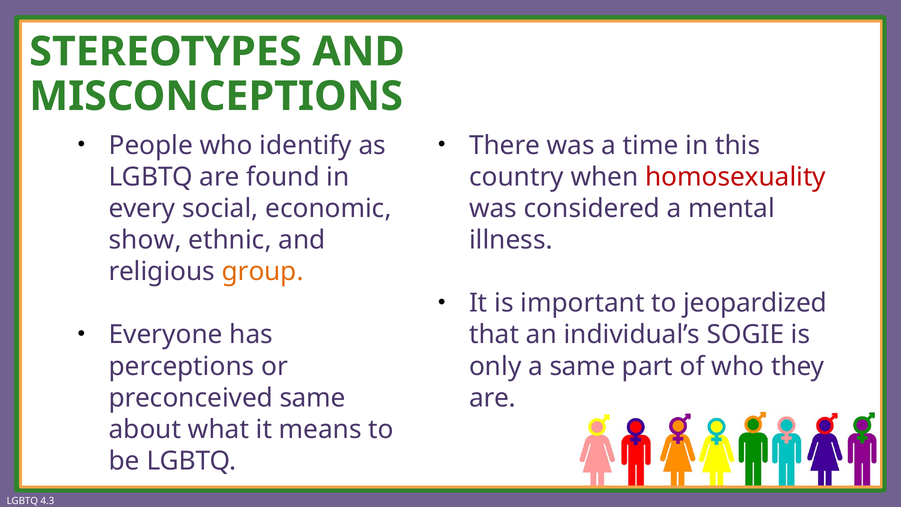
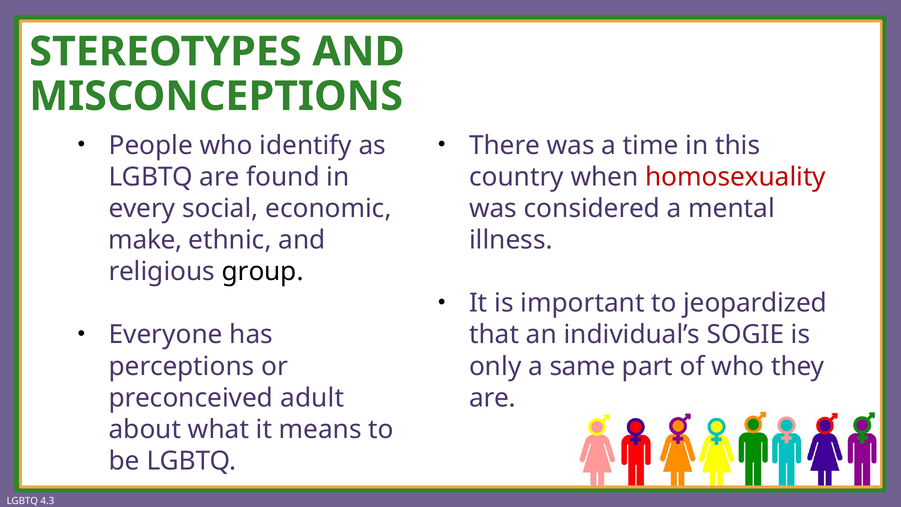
show: show -> make
group colour: orange -> black
preconceived same: same -> adult
